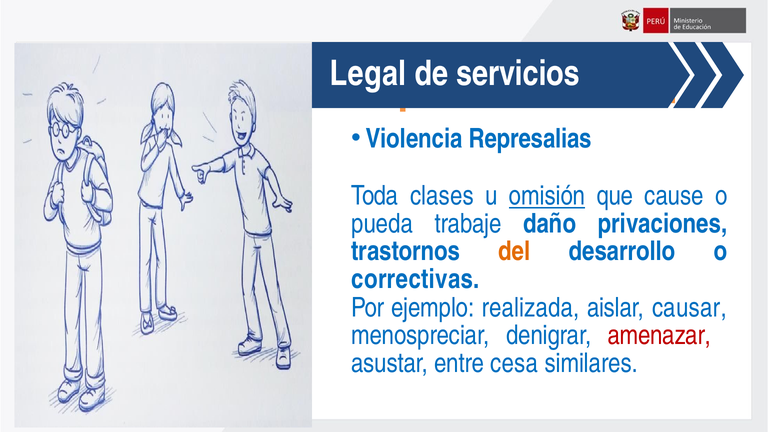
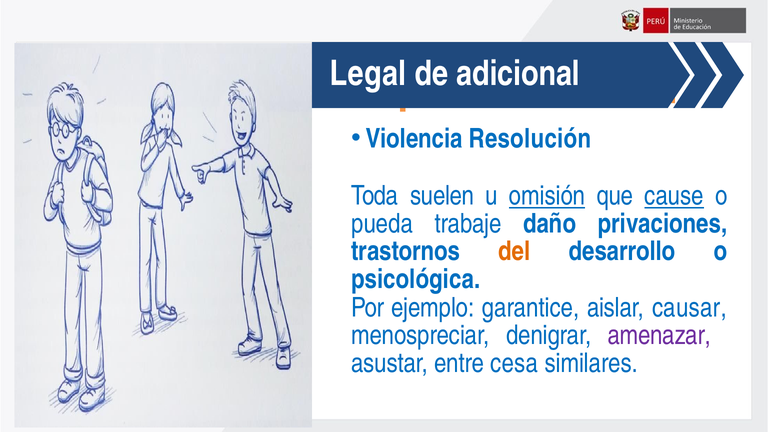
servicios: servicios -> adicional
Represalias: Represalias -> Resolución
clases: clases -> suelen
cause underline: none -> present
correctivas: correctivas -> psicológica
realizada: realizada -> garantice
amenazar colour: red -> purple
